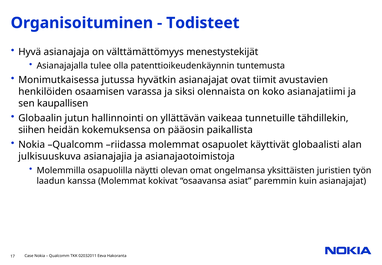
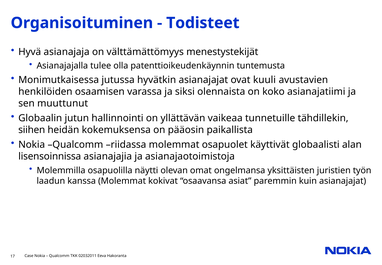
tiimit: tiimit -> kuuli
kaupallisen: kaupallisen -> muuttunut
julkisuuskuva: julkisuuskuva -> lisensoinnissa
